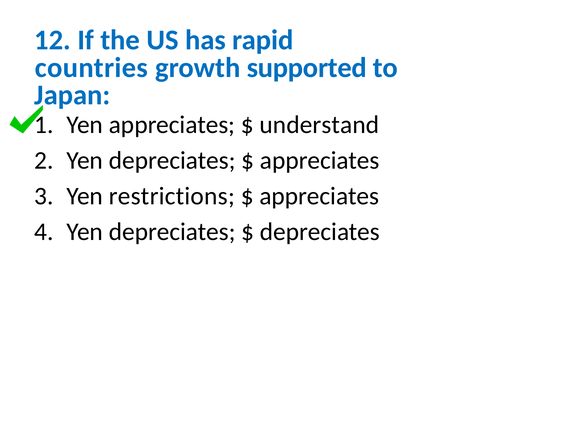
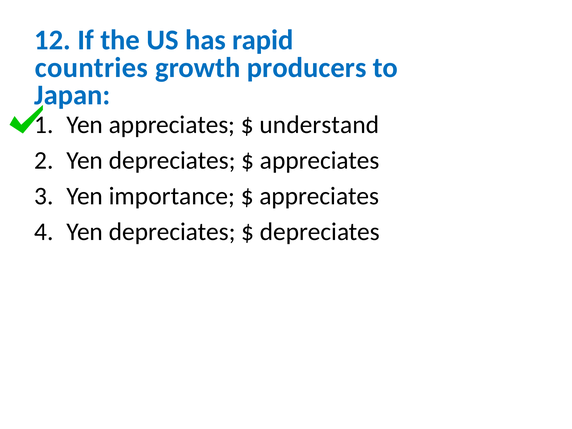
supported: supported -> producers
restrictions: restrictions -> importance
